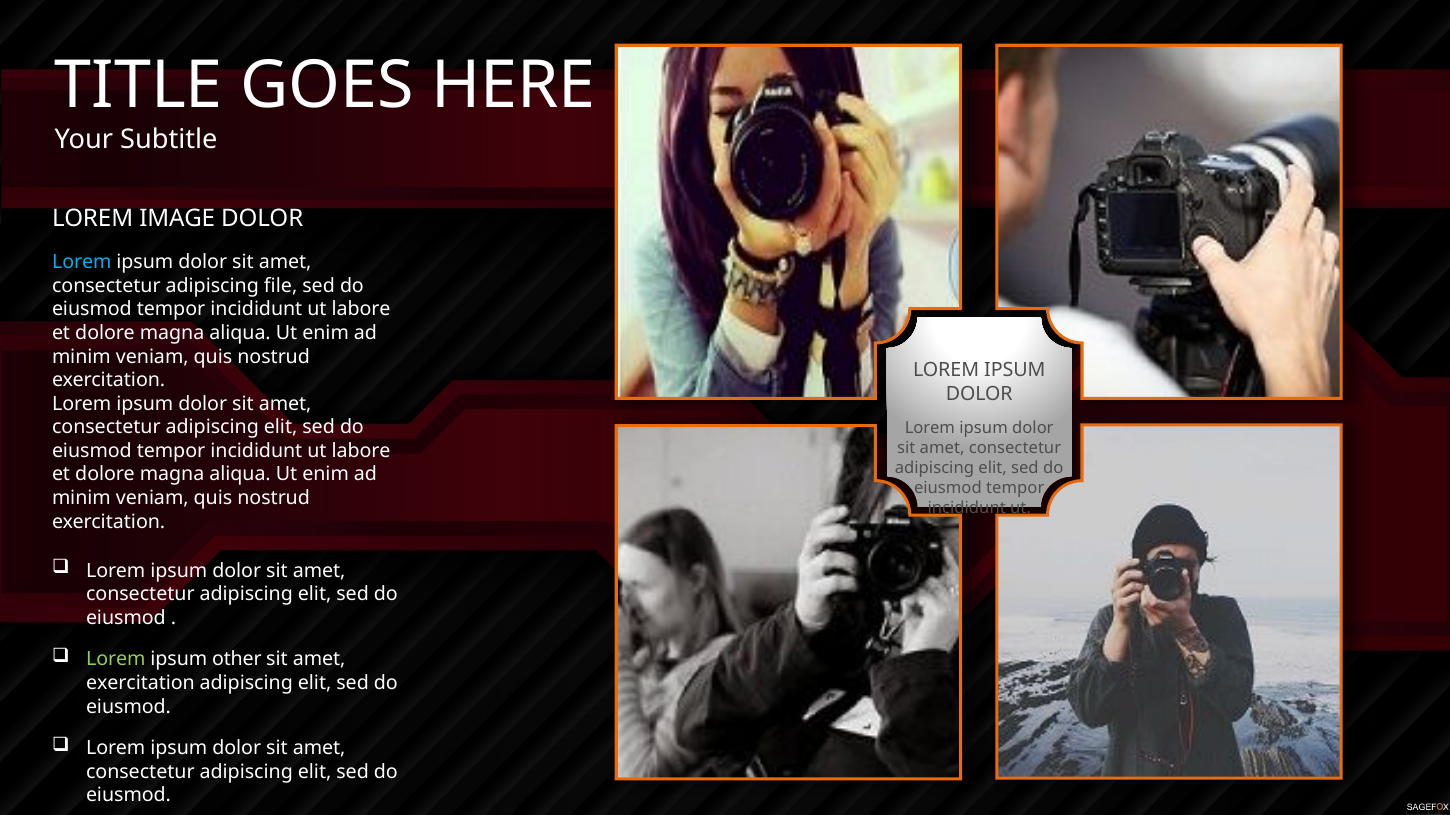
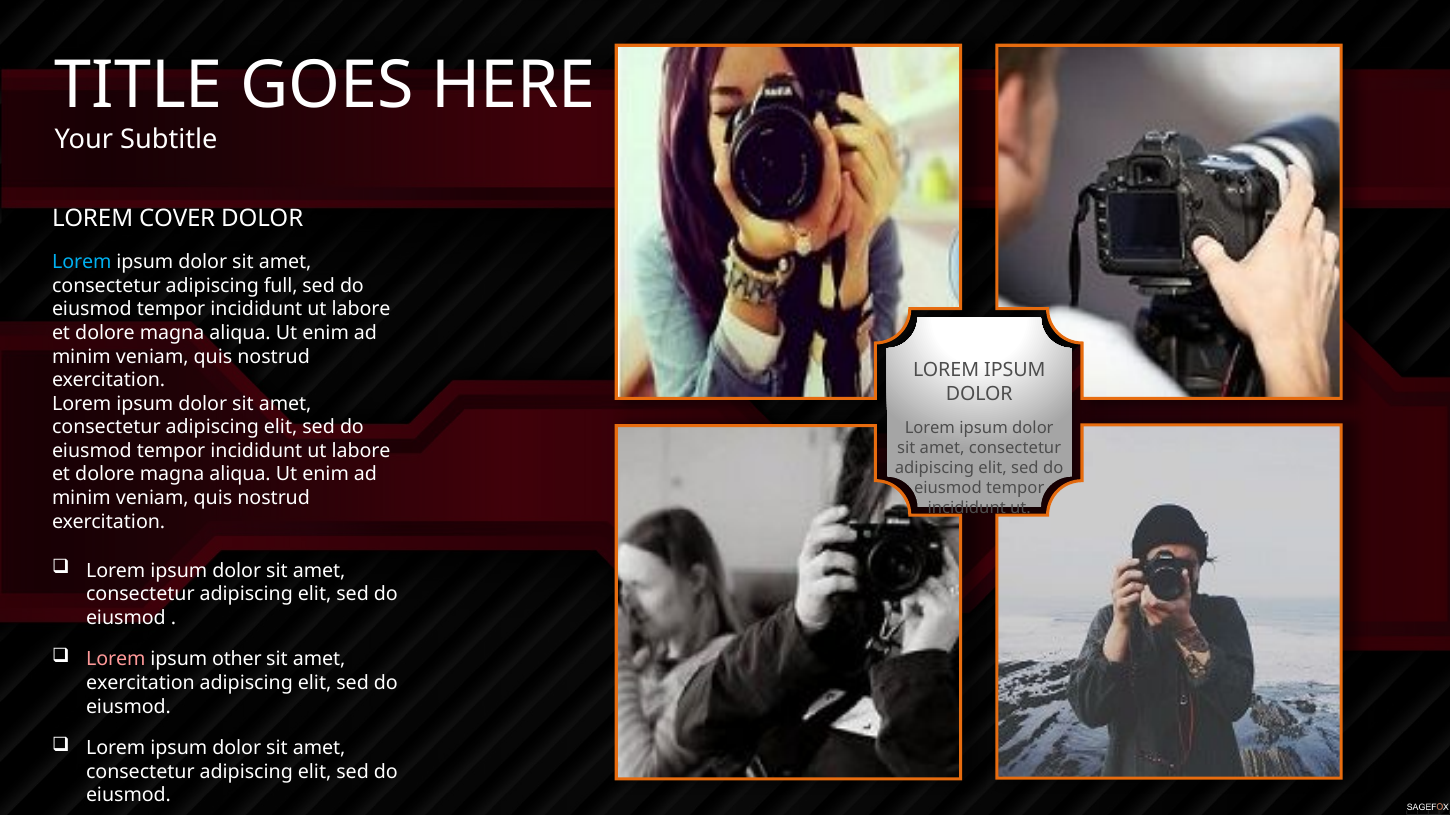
IMAGE: IMAGE -> COVER
file: file -> full
Lorem at (116, 660) colour: light green -> pink
